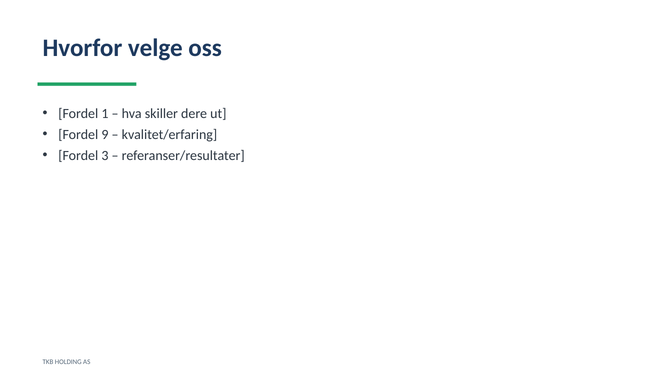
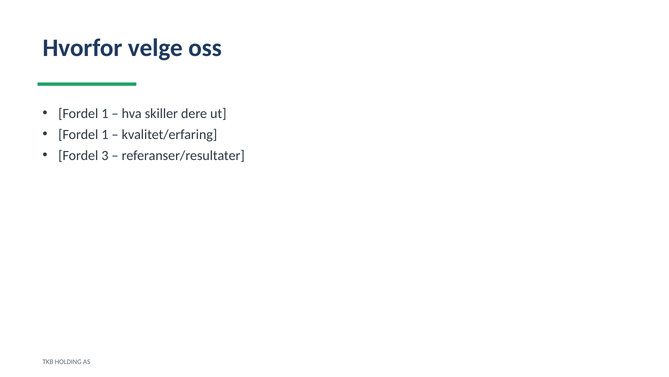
9 at (105, 134): 9 -> 1
